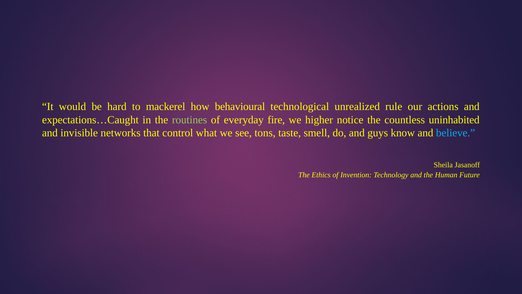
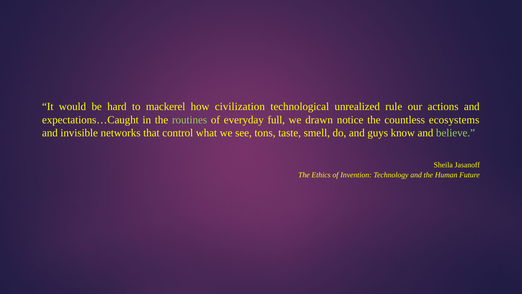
behavioural: behavioural -> civilization
fire: fire -> full
higher: higher -> drawn
uninhabited: uninhabited -> ecosystems
believe colour: light blue -> light green
